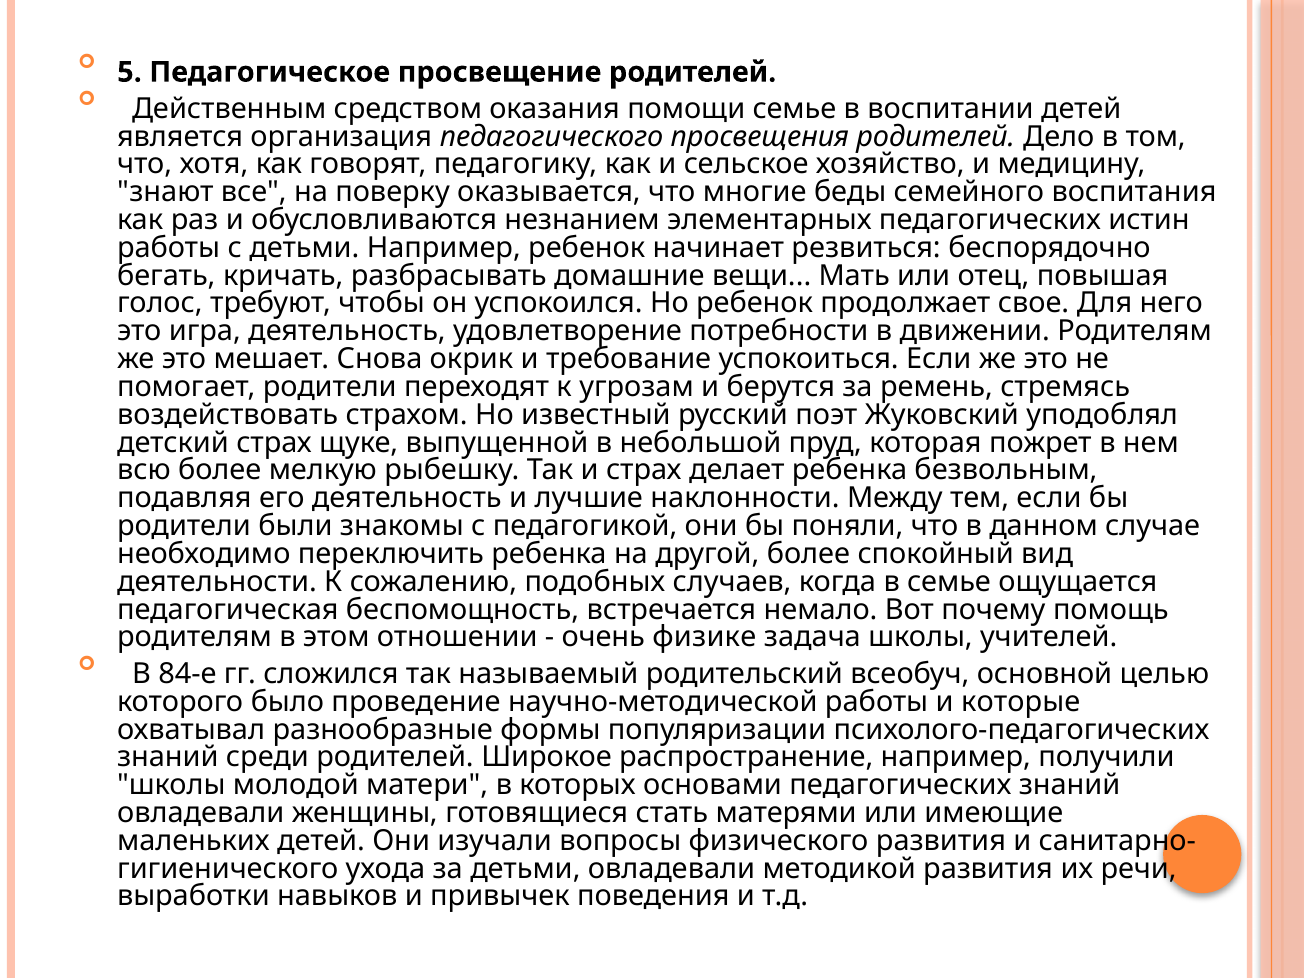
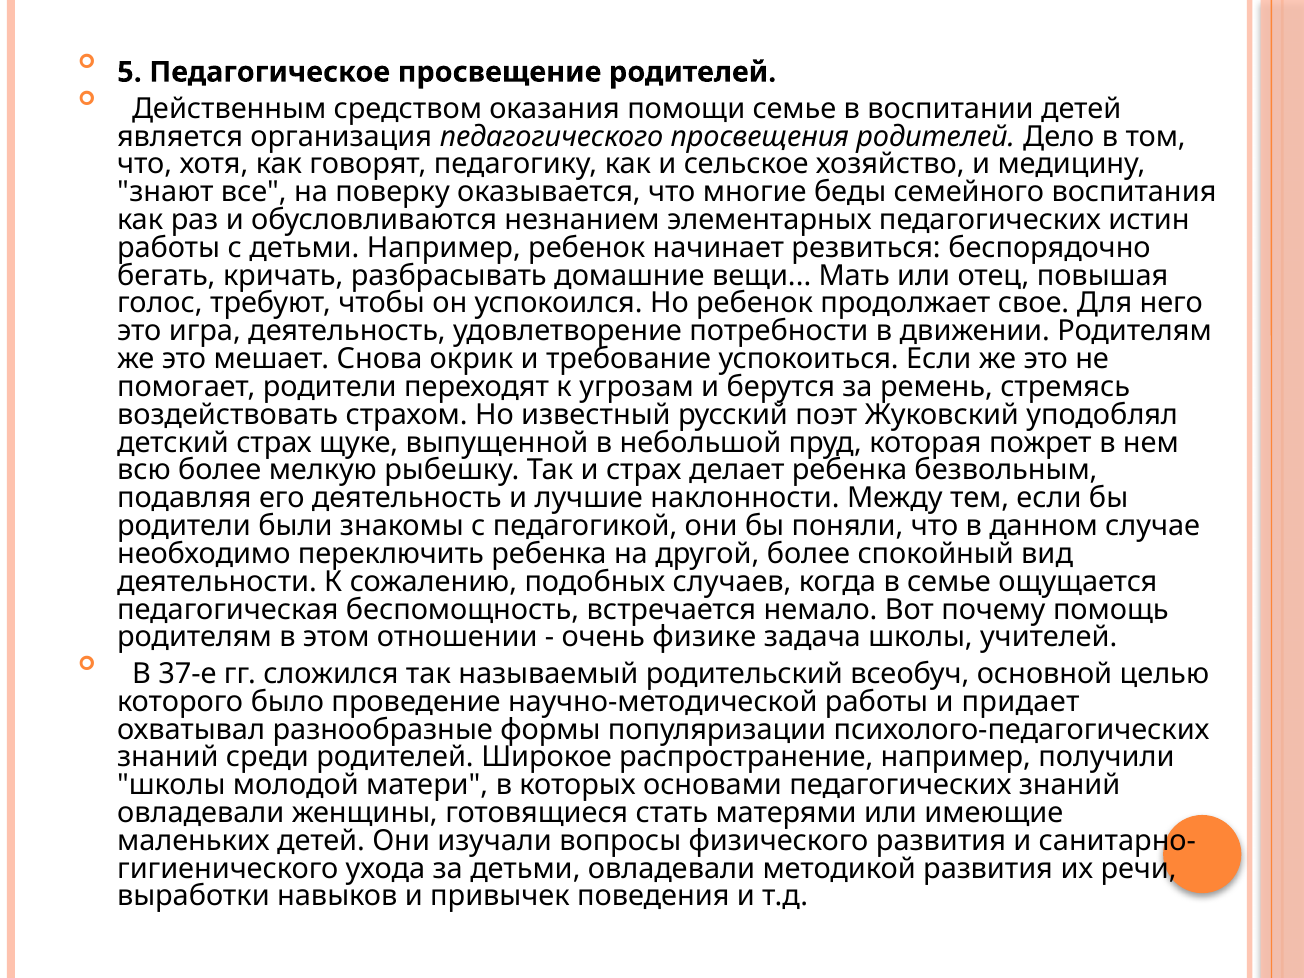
84-е: 84-е -> 37-е
которые: которые -> придает
